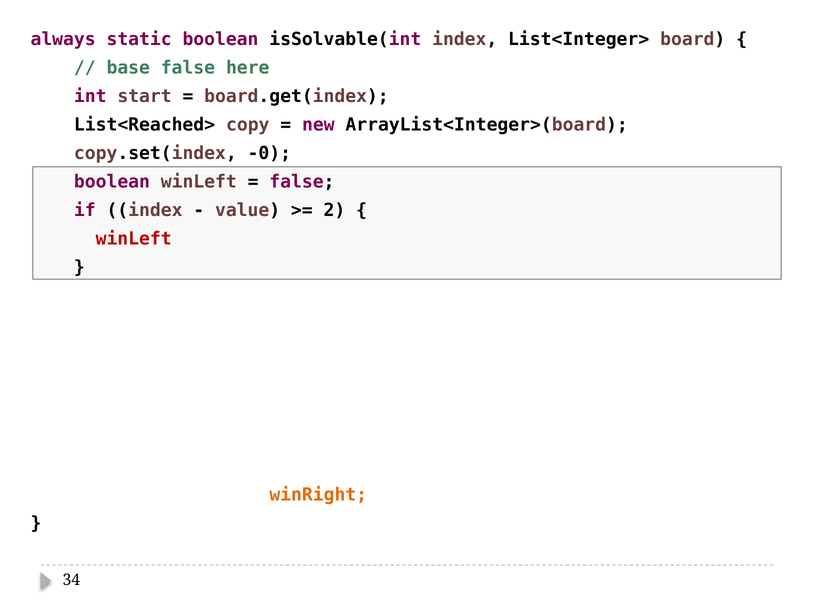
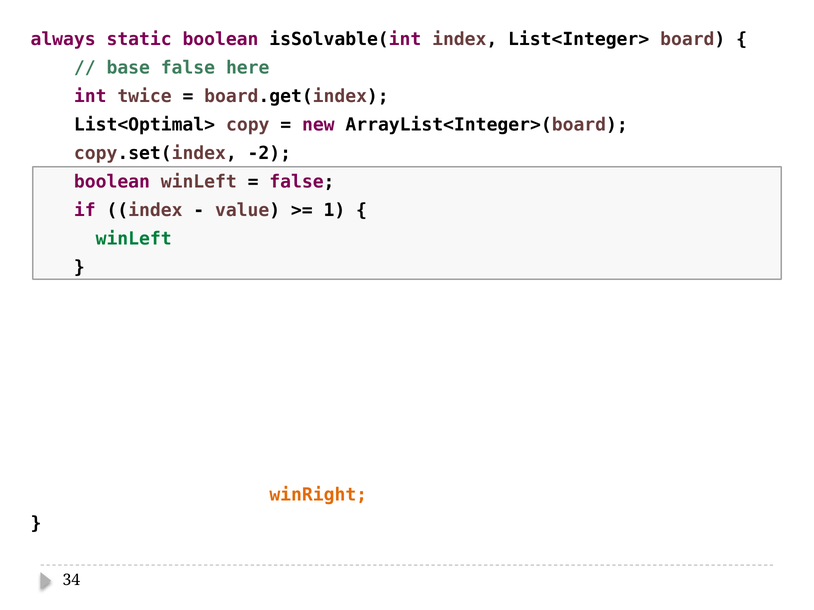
start: start -> twice
List<Reached>: List<Reached> -> List<Optimal>
-0: -0 -> -2
2: 2 -> 1
winLeft at (134, 239) colour: red -> green
